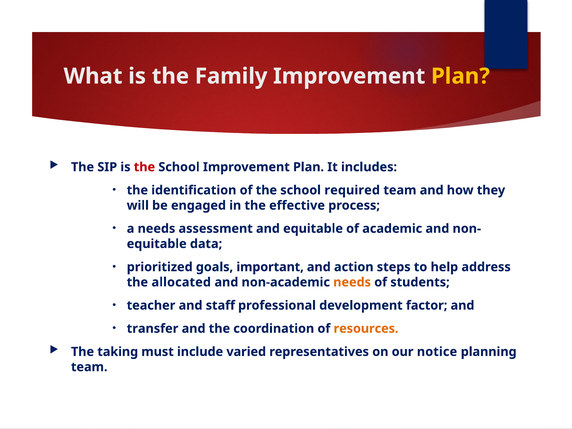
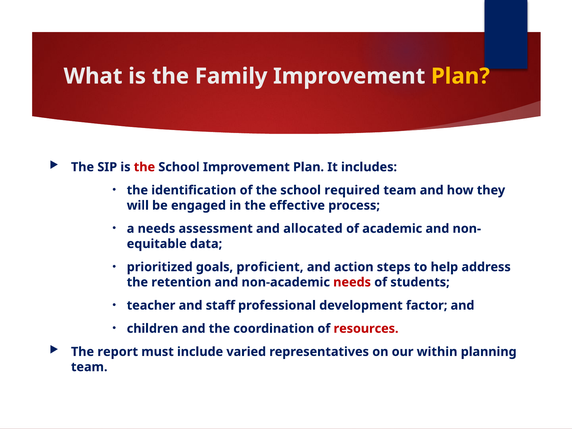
and equitable: equitable -> allocated
important: important -> proficient
allocated: allocated -> retention
needs at (352, 282) colour: orange -> red
transfer: transfer -> children
resources colour: orange -> red
taking: taking -> report
notice: notice -> within
